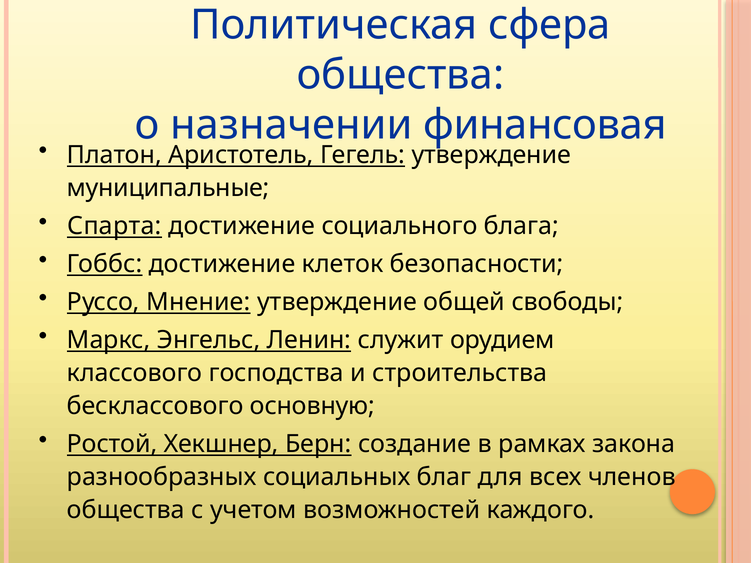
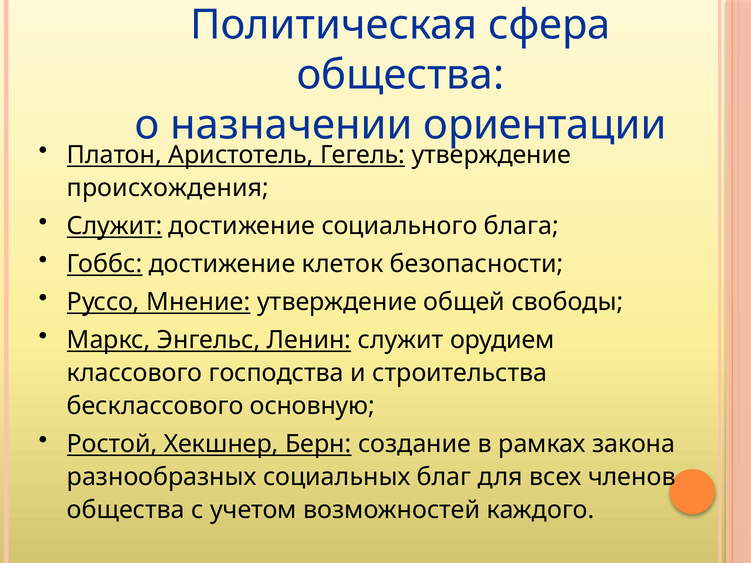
финансовая: финансовая -> ориентации
муниципальные: муниципальные -> происхождения
Спарта at (114, 226): Спарта -> Служит
